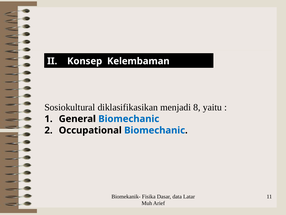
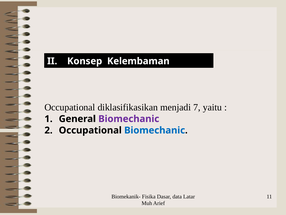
Sosiokultural at (70, 107): Sosiokultural -> Occupational
8: 8 -> 7
Biomechanic at (129, 119) colour: blue -> purple
